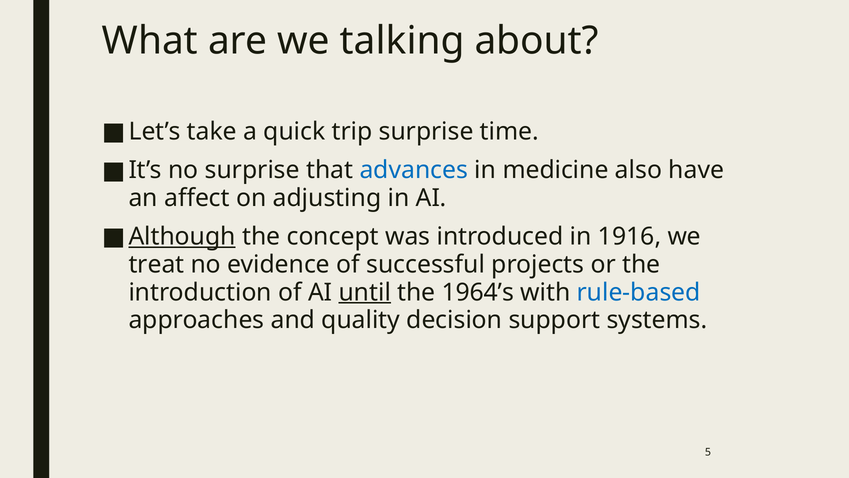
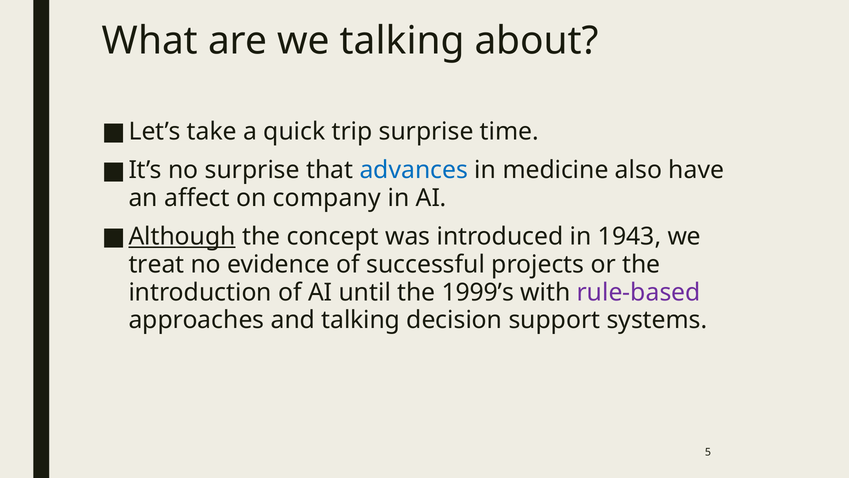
adjusting: adjusting -> company
1916: 1916 -> 1943
until underline: present -> none
1964’s: 1964’s -> 1999’s
rule-based colour: blue -> purple
and quality: quality -> talking
